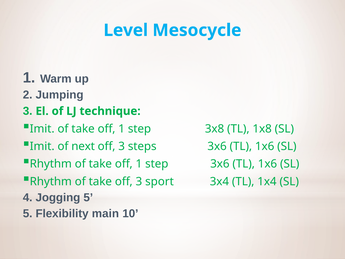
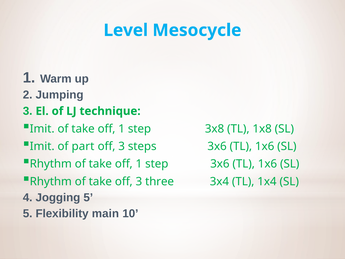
next: next -> part
sport: sport -> three
